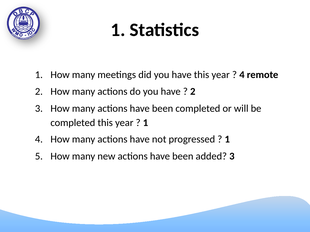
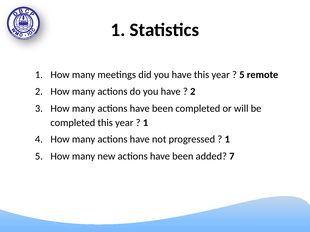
4 at (242, 75): 4 -> 5
added 3: 3 -> 7
